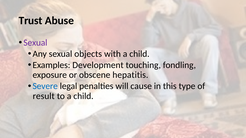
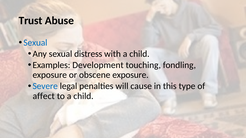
Sexual at (35, 43) colour: purple -> blue
objects: objects -> distress
obscene hepatitis: hepatitis -> exposure
result: result -> affect
